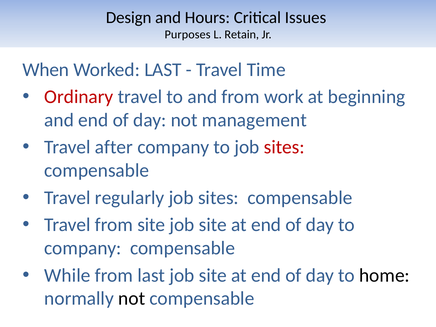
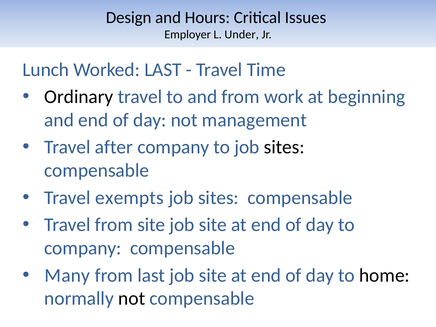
Purposes: Purposes -> Employer
Retain: Retain -> Under
When: When -> Lunch
Ordinary colour: red -> black
sites at (284, 147) colour: red -> black
regularly: regularly -> exempts
While: While -> Many
